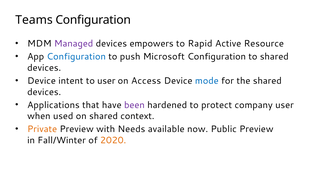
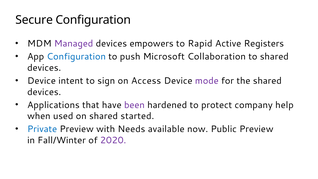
Teams: Teams -> Secure
Resource: Resource -> Registers
Microsoft Configuration: Configuration -> Collaboration
to user: user -> sign
mode colour: blue -> purple
company user: user -> help
context: context -> started
Private colour: orange -> blue
2020 colour: orange -> purple
